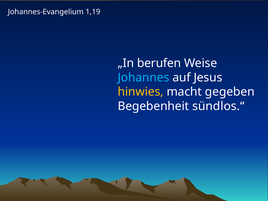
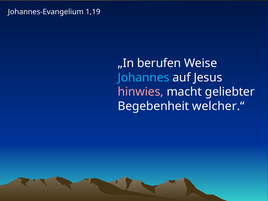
hinwies colour: yellow -> pink
gegeben: gegeben -> geliebter
sündlos.“: sündlos.“ -> welcher.“
